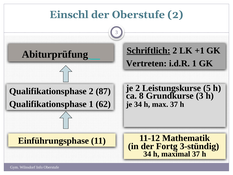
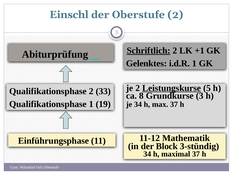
Vertreten: Vertreten -> Gelenktes
Leistungskurse underline: none -> present
87: 87 -> 33
62: 62 -> 19
Fortg: Fortg -> Block
